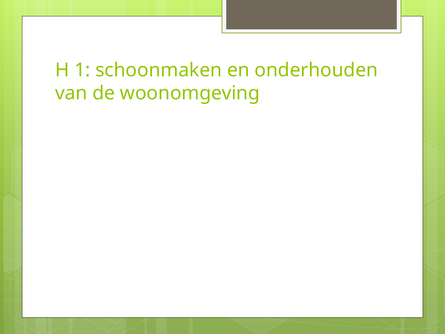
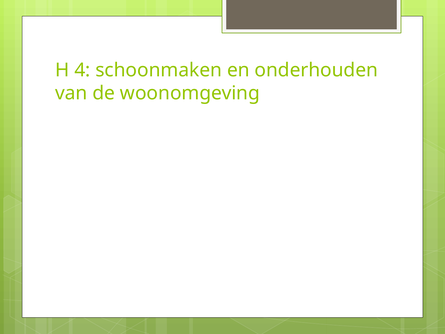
1: 1 -> 4
